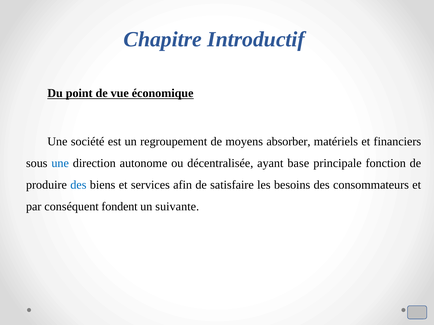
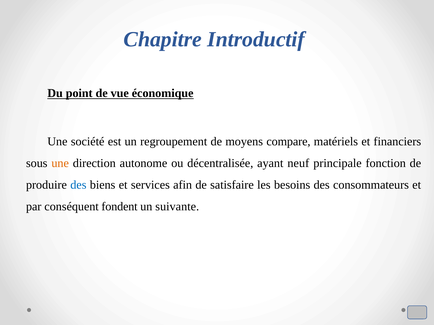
absorber: absorber -> compare
une at (60, 163) colour: blue -> orange
base: base -> neuf
